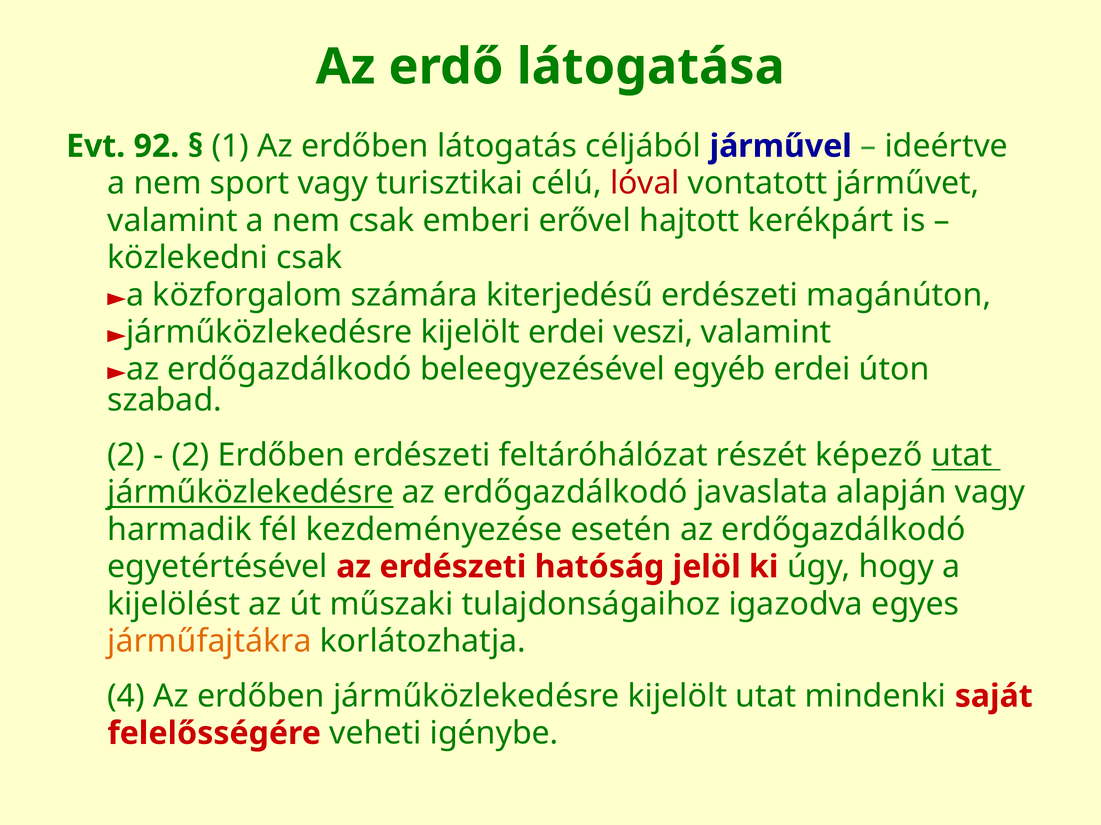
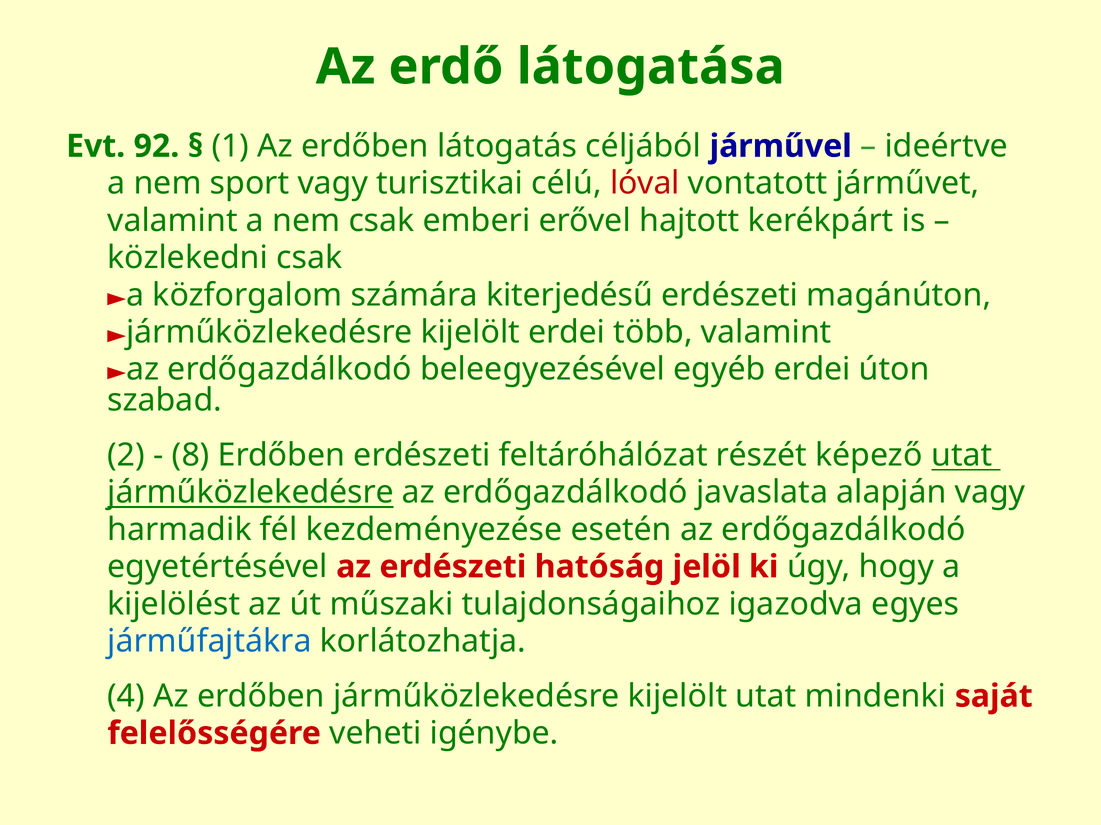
veszi: veszi -> több
2 at (191, 456): 2 -> 8
járműfajtákra colour: orange -> blue
